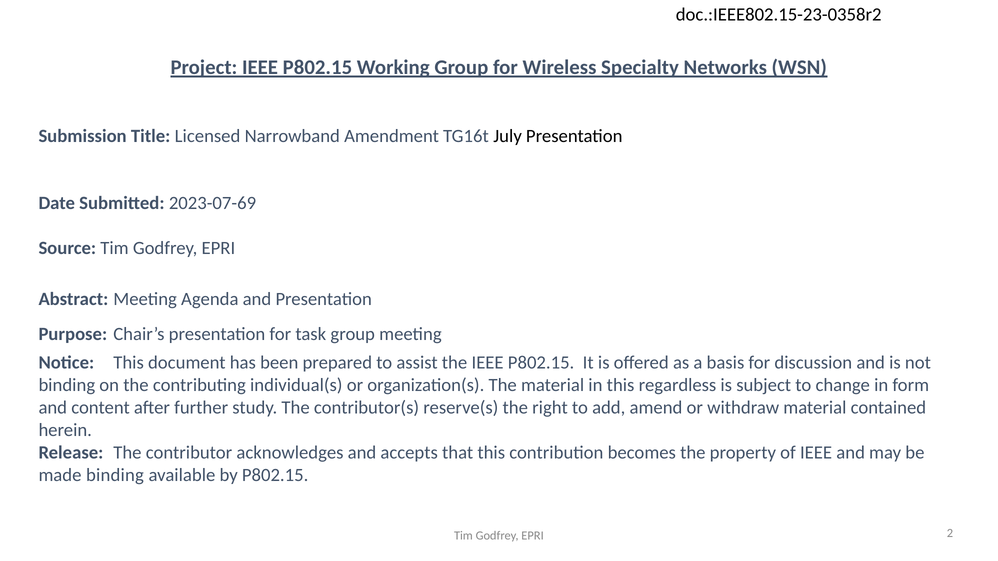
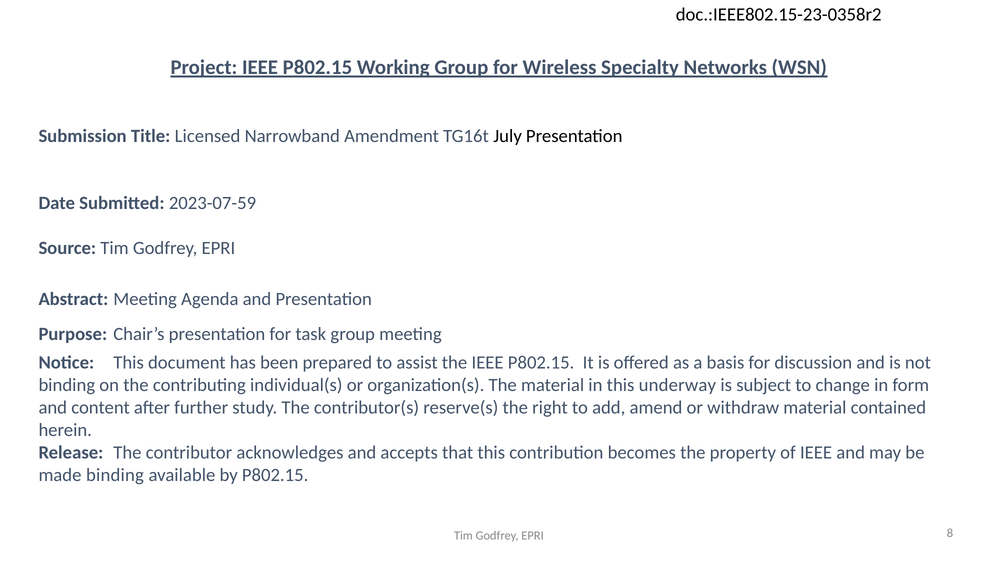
2023-07-69: 2023-07-69 -> 2023-07-59
regardless: regardless -> underway
2: 2 -> 8
